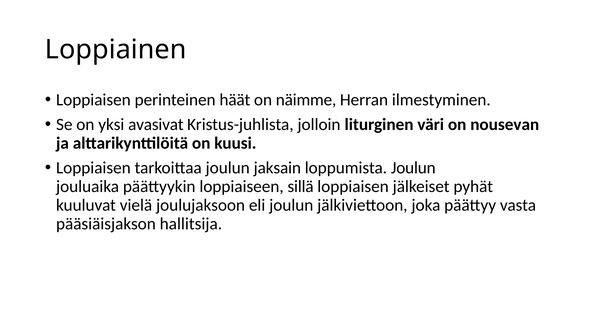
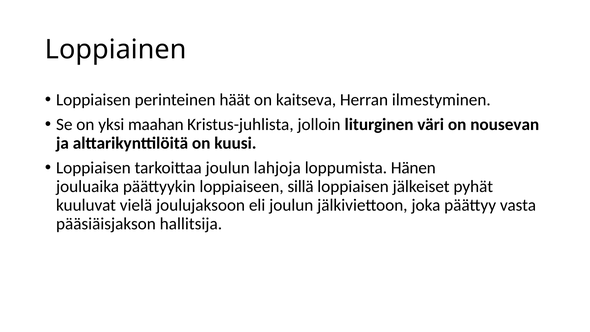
näimme: näimme -> kaitseva
avasivat: avasivat -> maahan
jaksain: jaksain -> lahjoja
loppumista Joulun: Joulun -> Hänen
